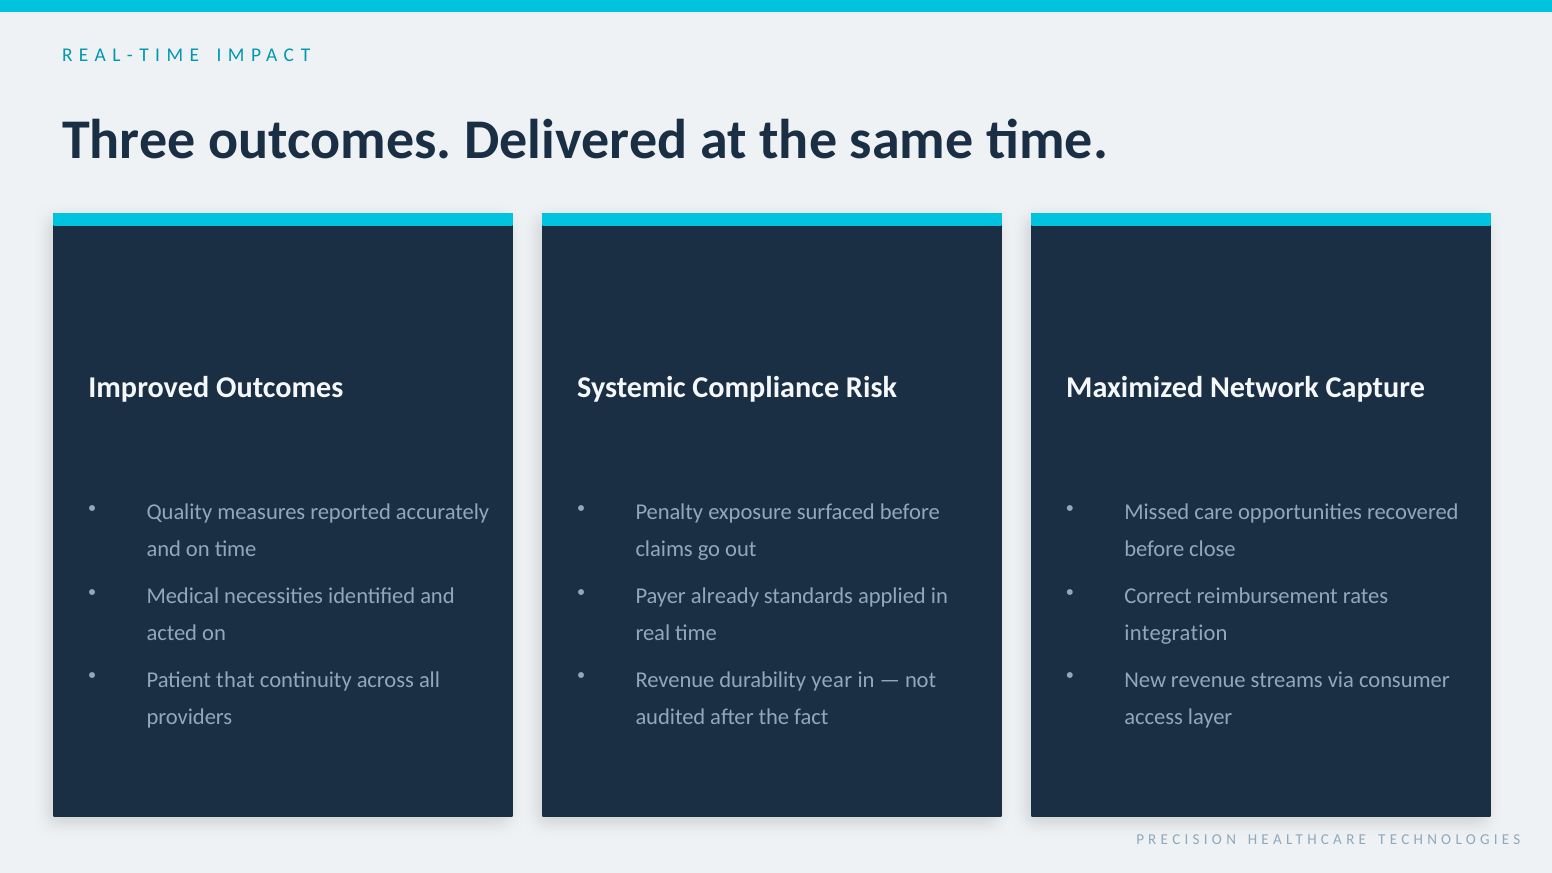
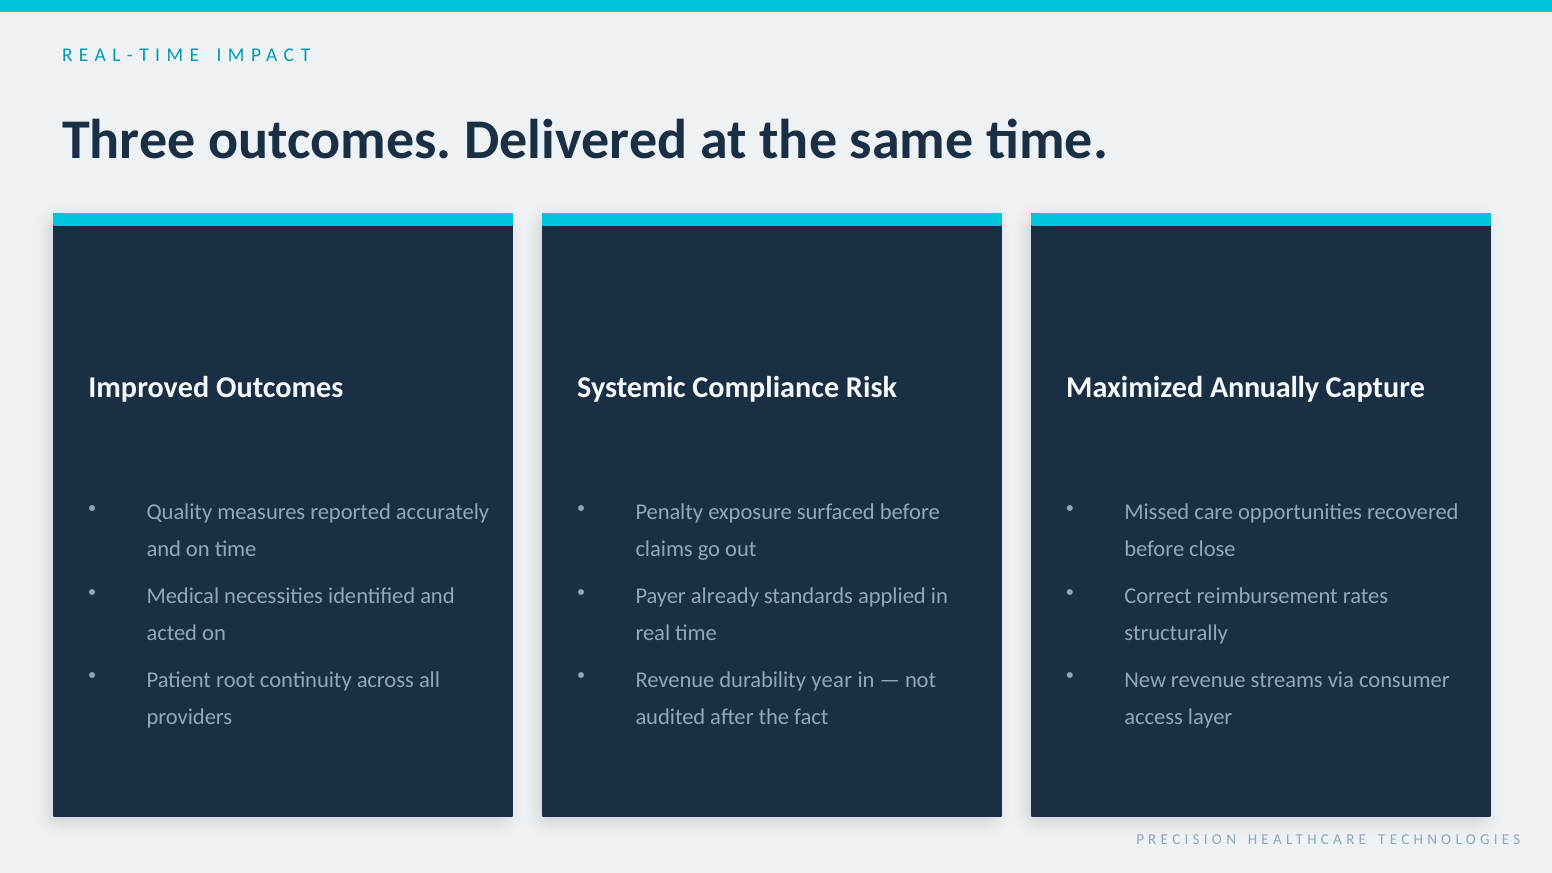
Network: Network -> Annually
integration: integration -> structurally
that: that -> root
